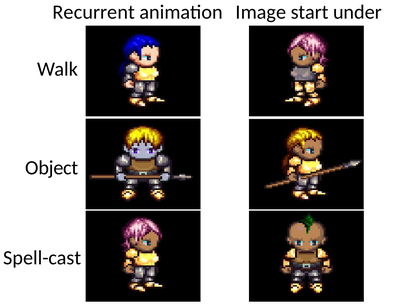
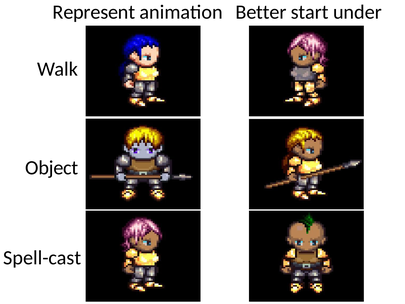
Recurrent: Recurrent -> Represent
Image: Image -> Better
